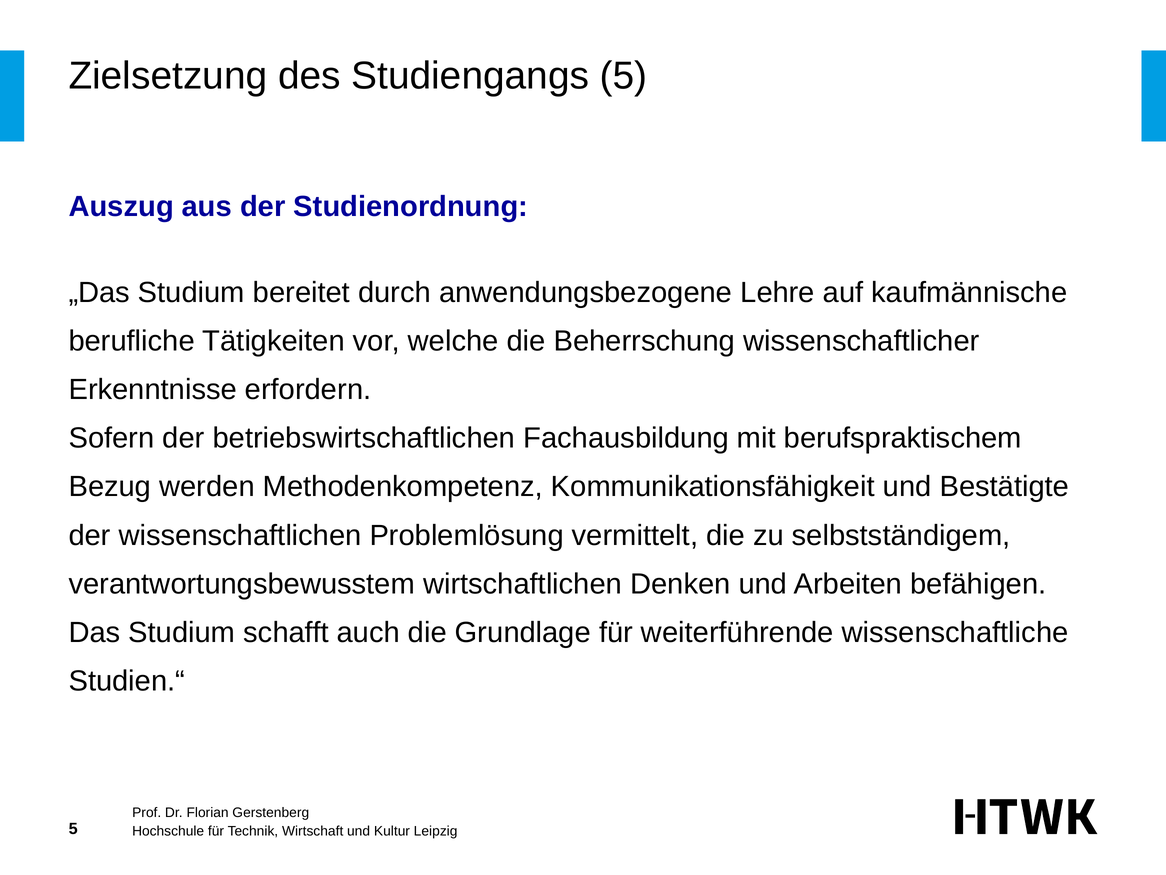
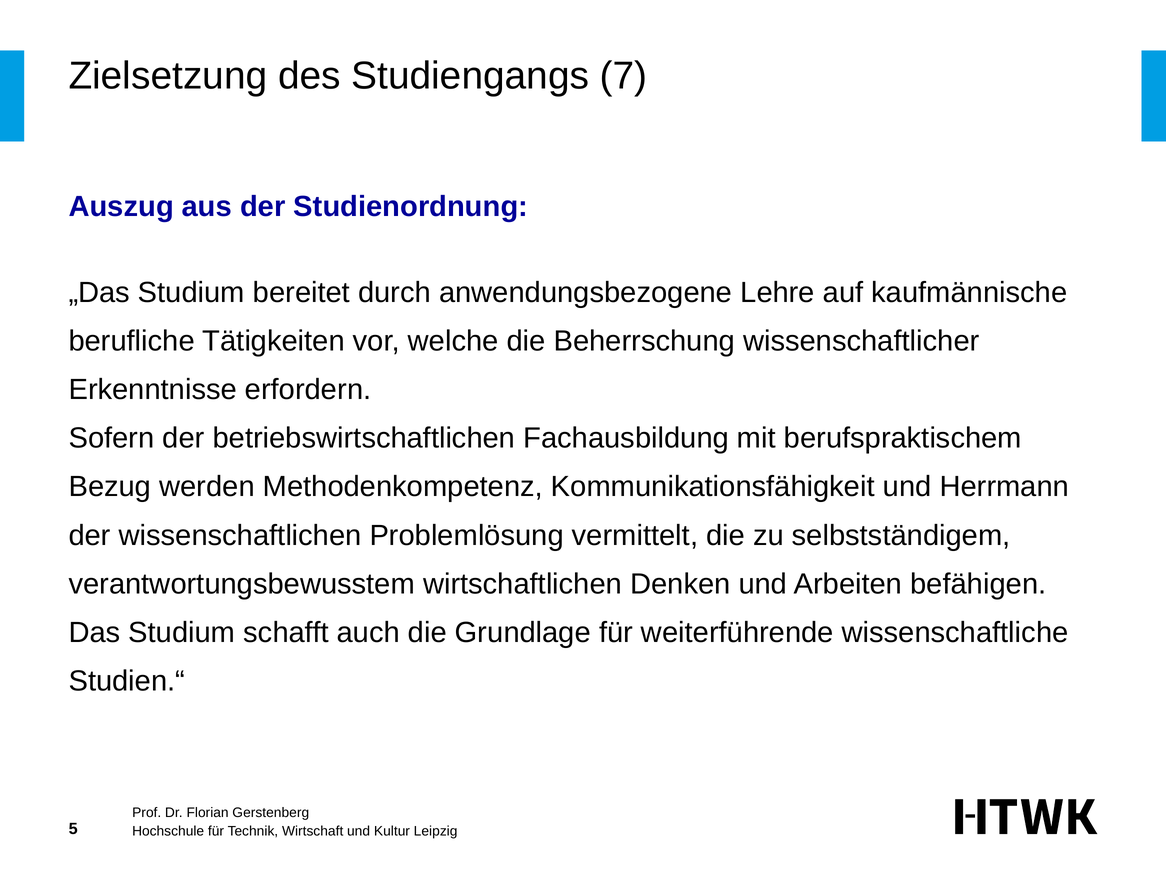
Studiengangs 5: 5 -> 7
Bestätigte: Bestätigte -> Herrmann
